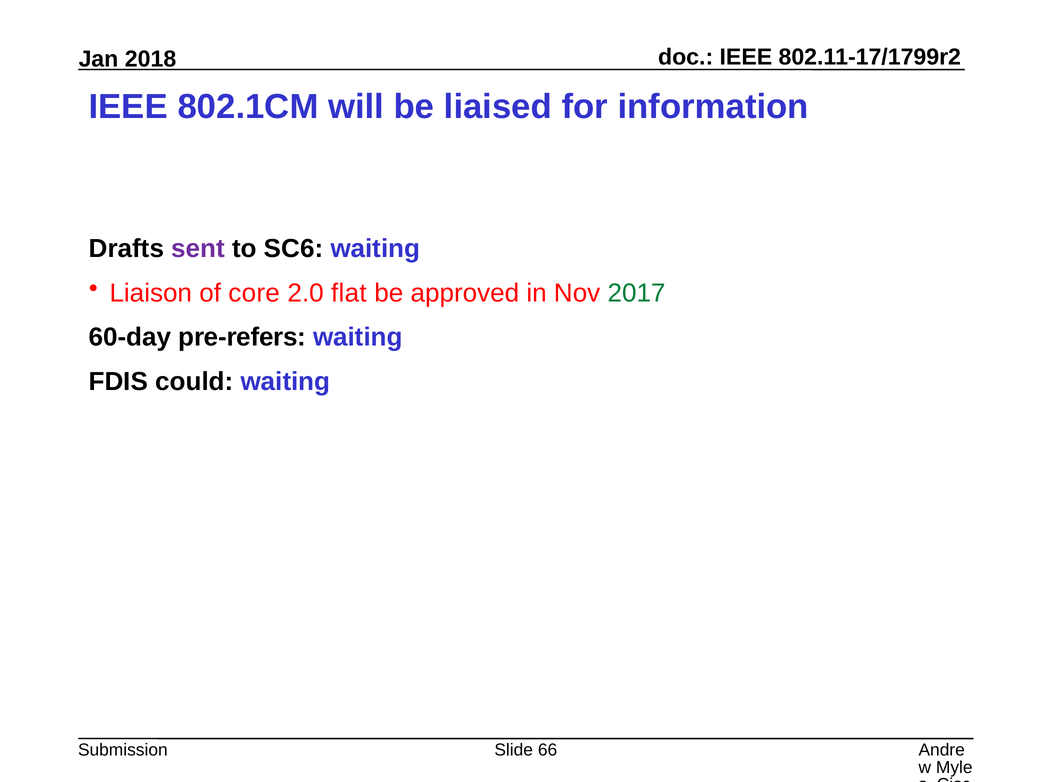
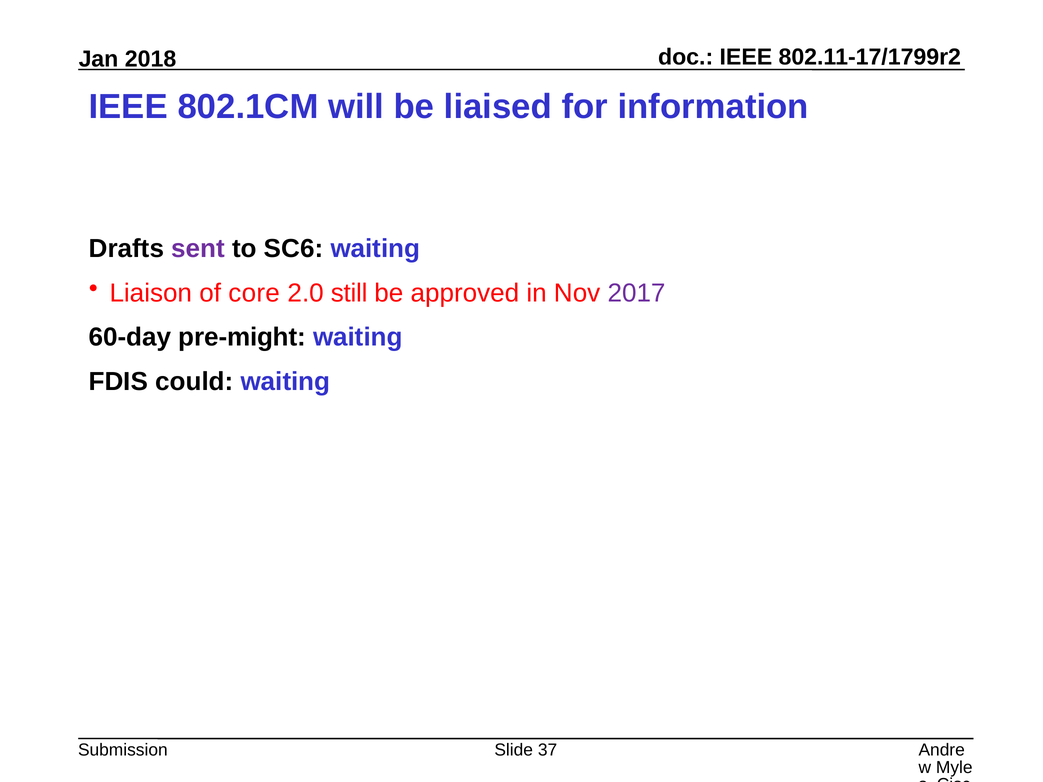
flat: flat -> still
2017 colour: green -> purple
pre-refers: pre-refers -> pre-might
66: 66 -> 37
